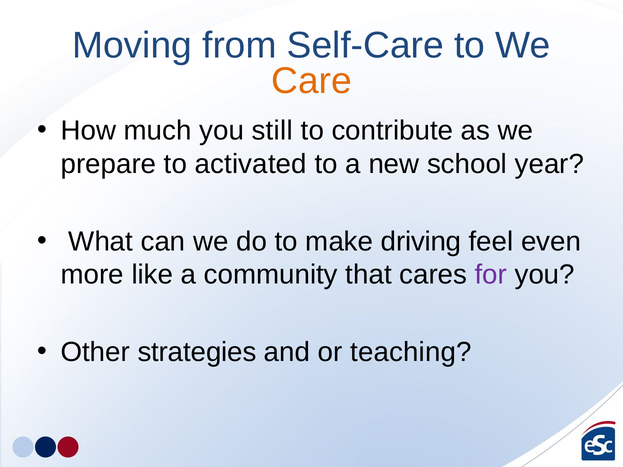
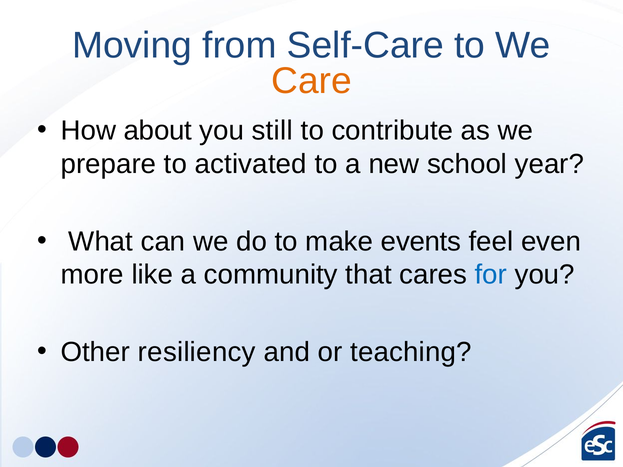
much: much -> about
driving: driving -> events
for colour: purple -> blue
strategies: strategies -> resiliency
